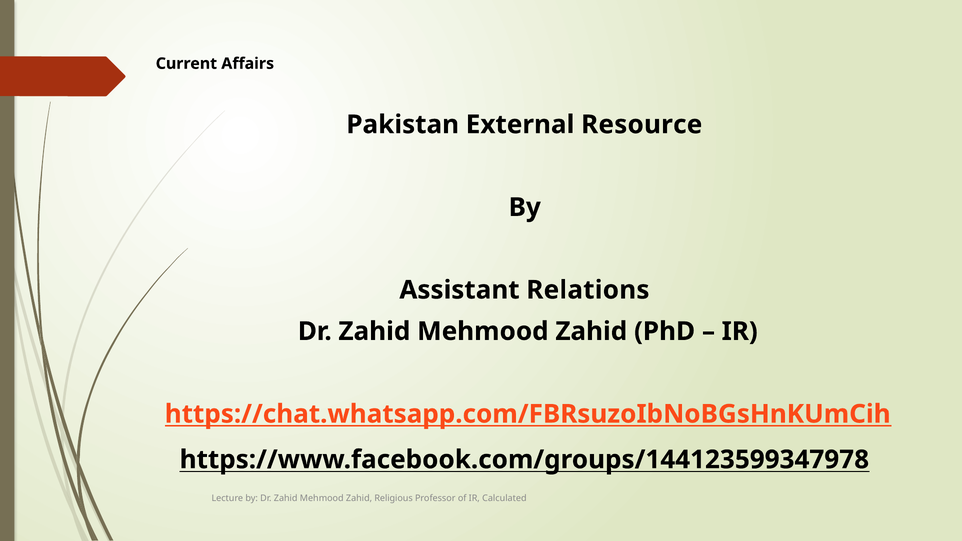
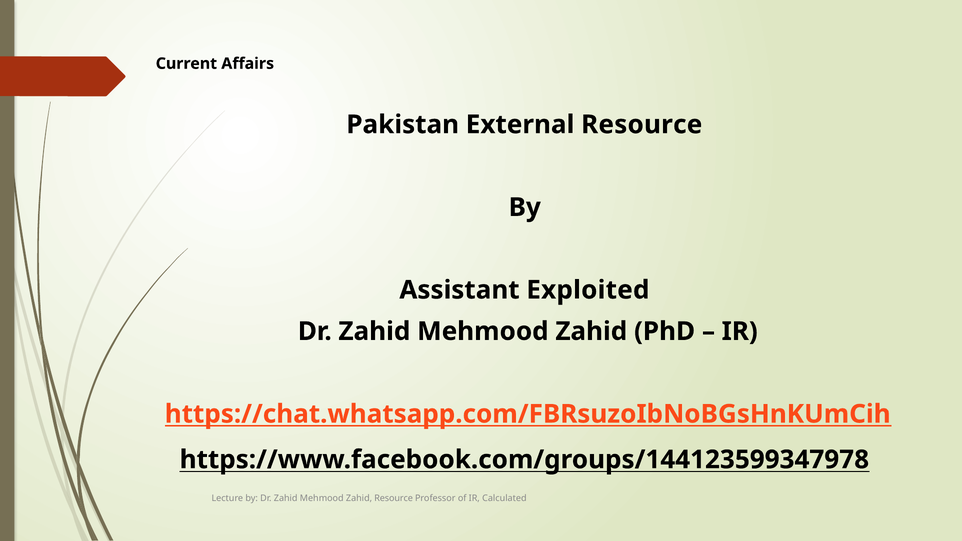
Relations: Relations -> Exploited
Zahid Religious: Religious -> Resource
